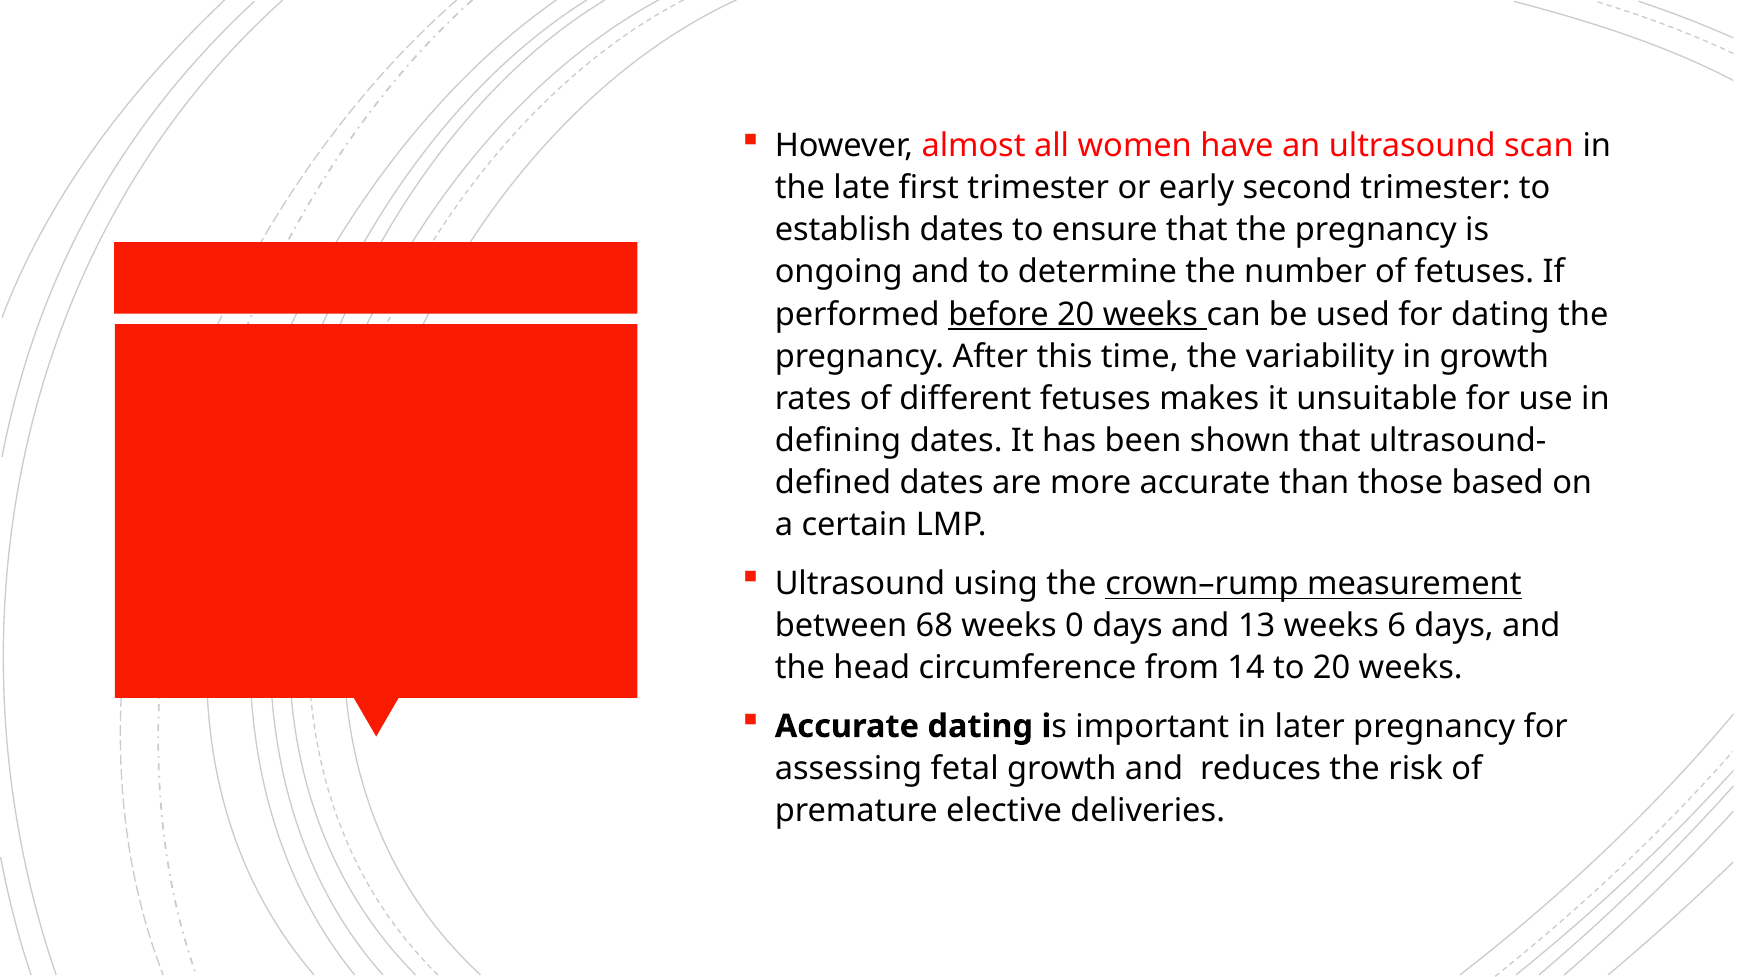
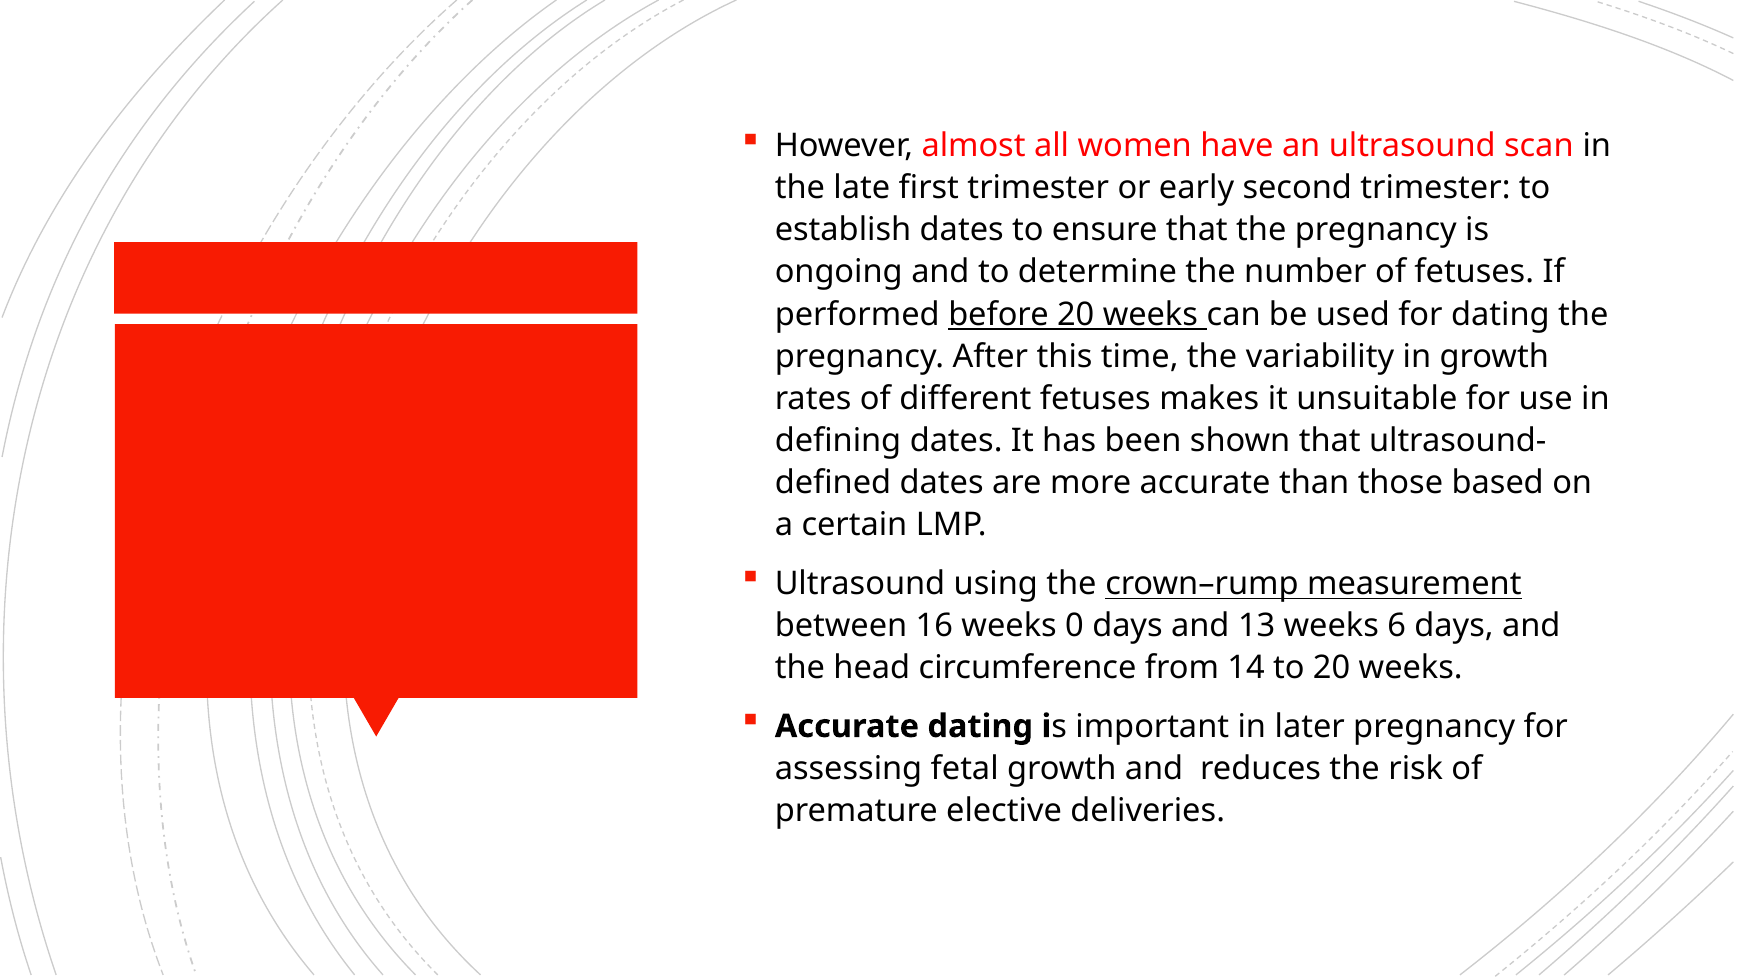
68: 68 -> 16
